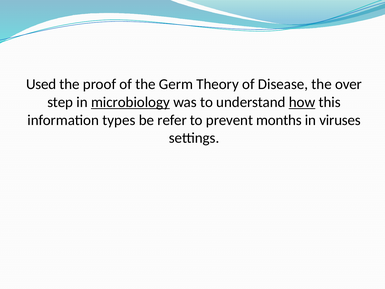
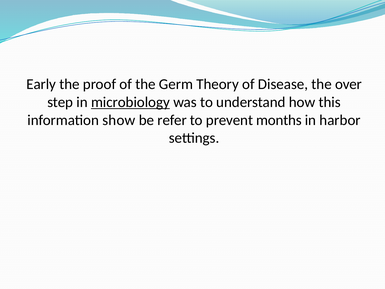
Used: Used -> Early
how underline: present -> none
types: types -> show
viruses: viruses -> harbor
